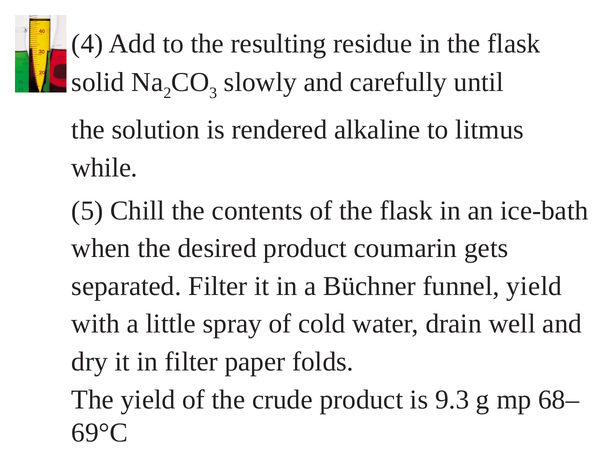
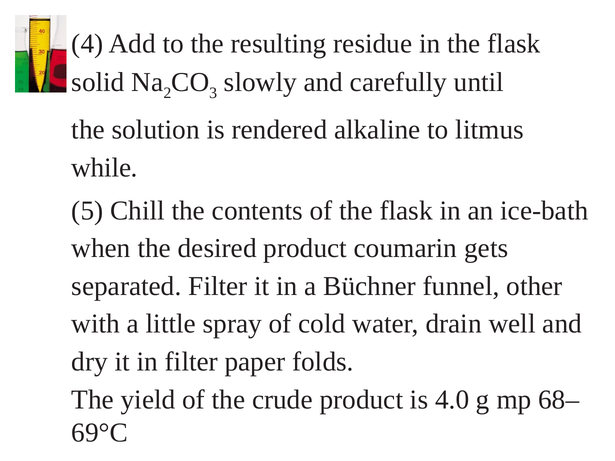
funnel yield: yield -> other
9.3: 9.3 -> 4.0
